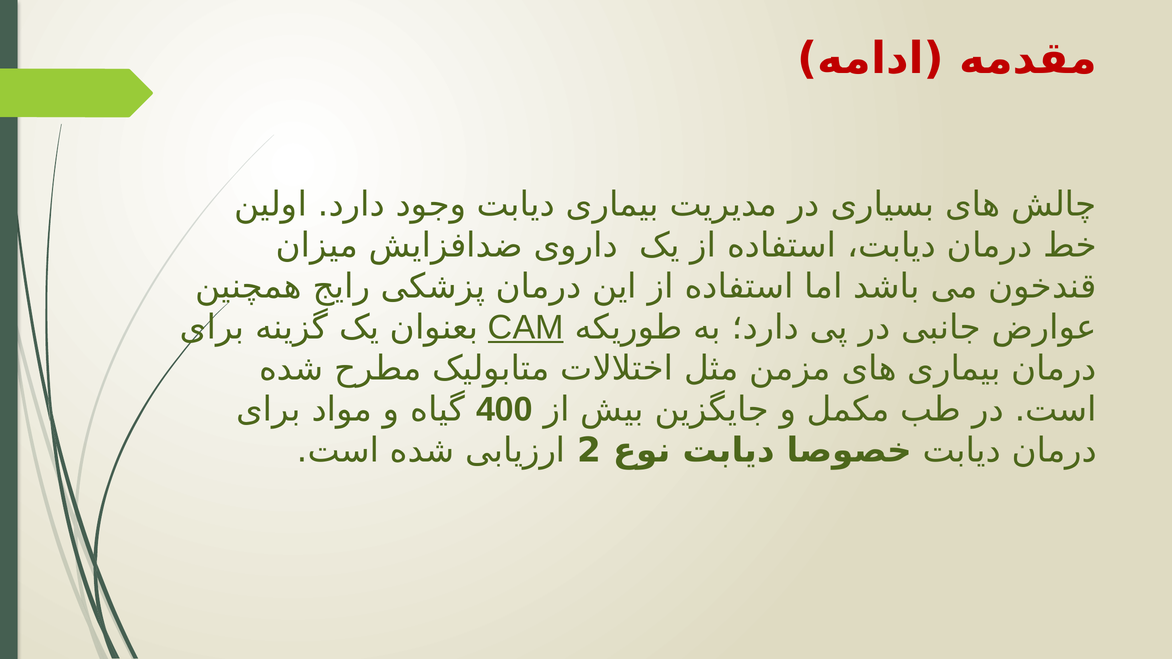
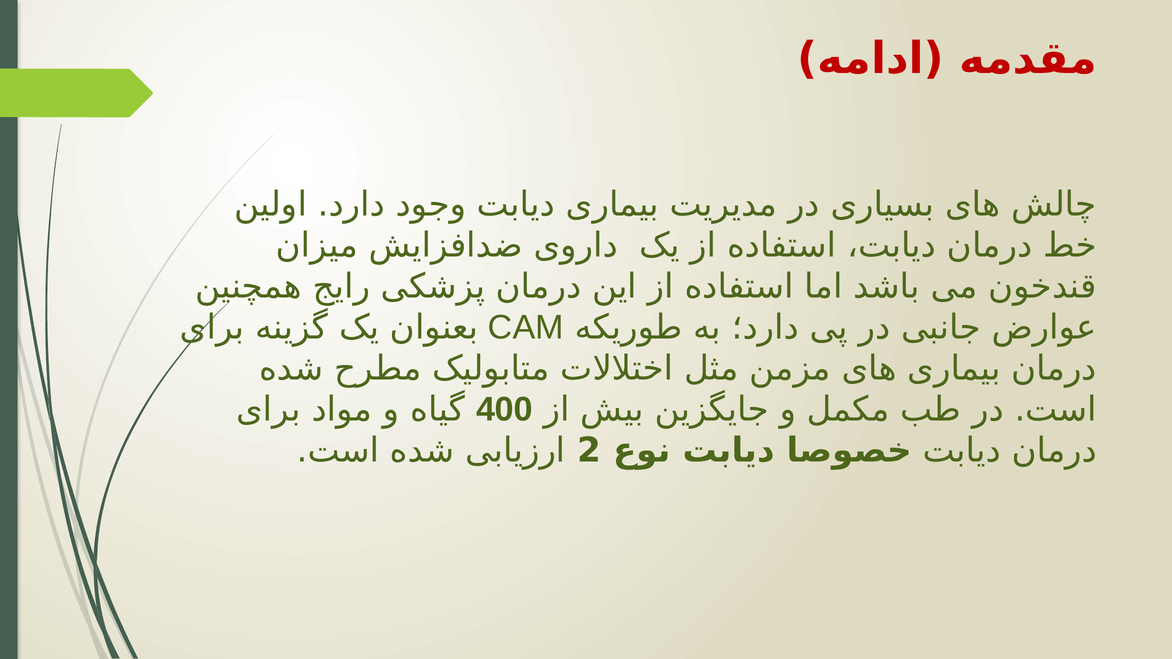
CAM underline: present -> none
